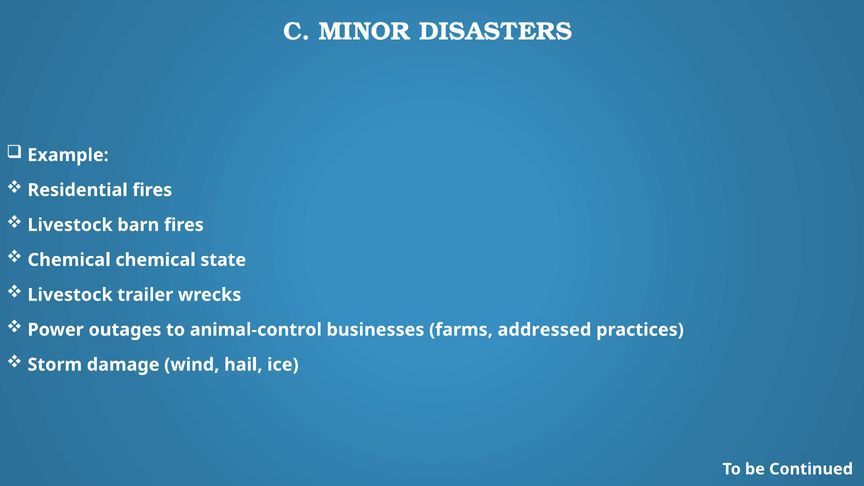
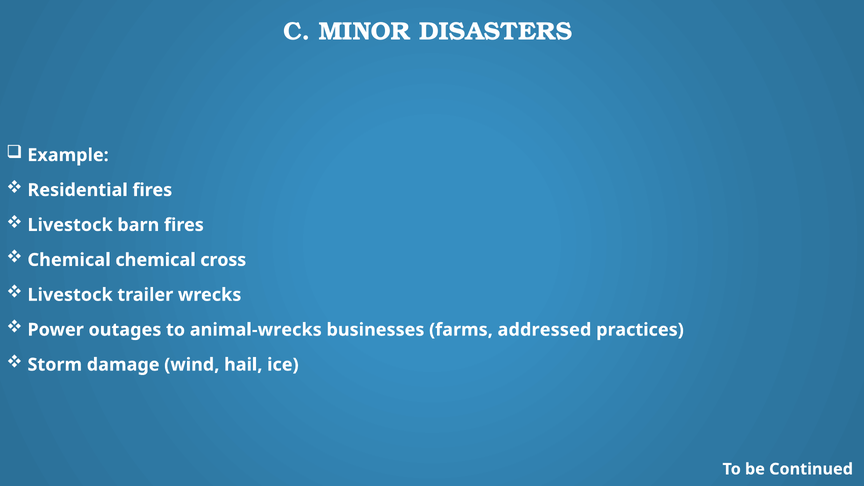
state: state -> cross
animal-control: animal-control -> animal-wrecks
